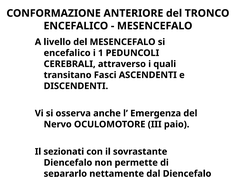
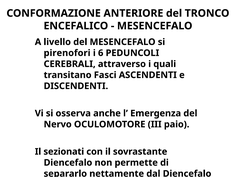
encefalico at (67, 53): encefalico -> pirenofori
1: 1 -> 6
